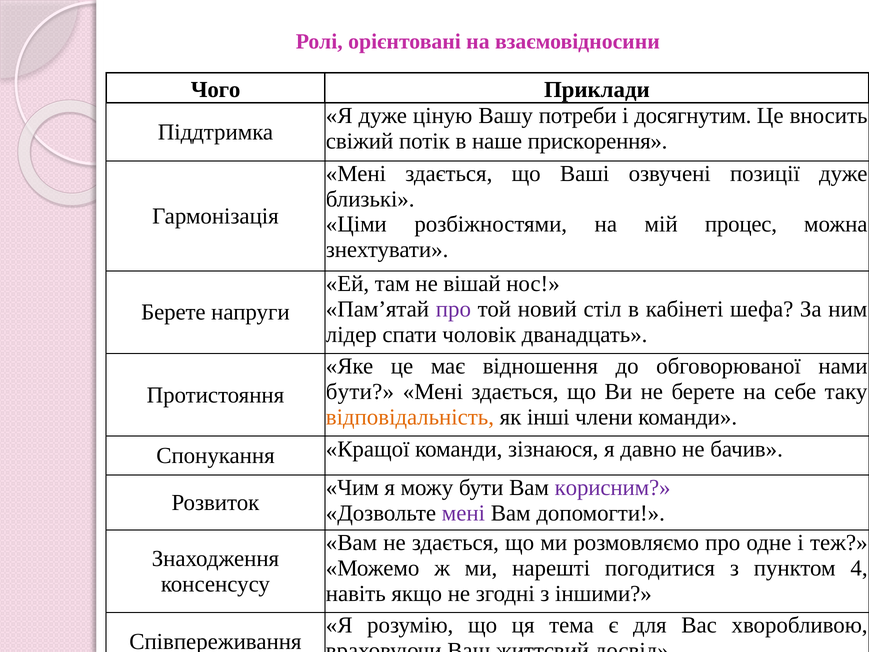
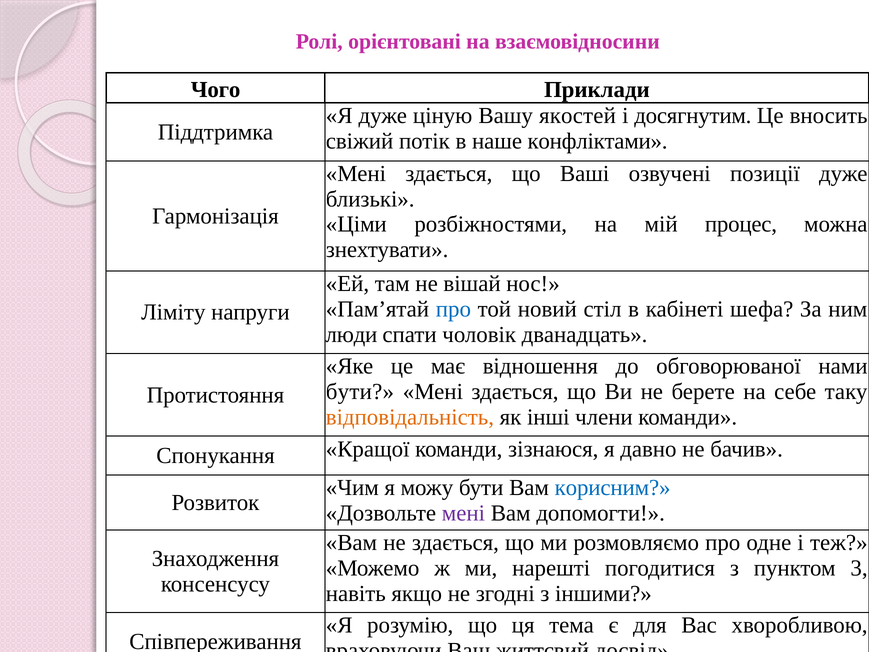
потреби: потреби -> якостей
прискорення: прискорення -> конфліктами
про at (453, 309) colour: purple -> blue
Берете at (173, 312): Берете -> Ліміту
лідер: лідер -> люди
корисним colour: purple -> blue
4: 4 -> 3
